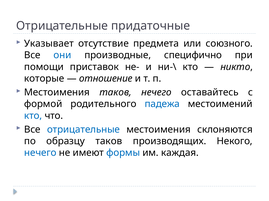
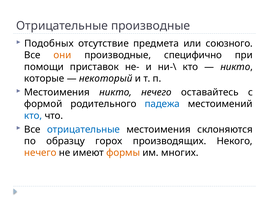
Отрицательные придаточные: придаточные -> производные
Указывает: Указывает -> Подобных
они colour: blue -> orange
отношение: отношение -> некоторый
Местоимения таков: таков -> никто
образцу таков: таков -> горох
нечего at (40, 153) colour: blue -> orange
формы colour: blue -> orange
каждая: каждая -> многих
